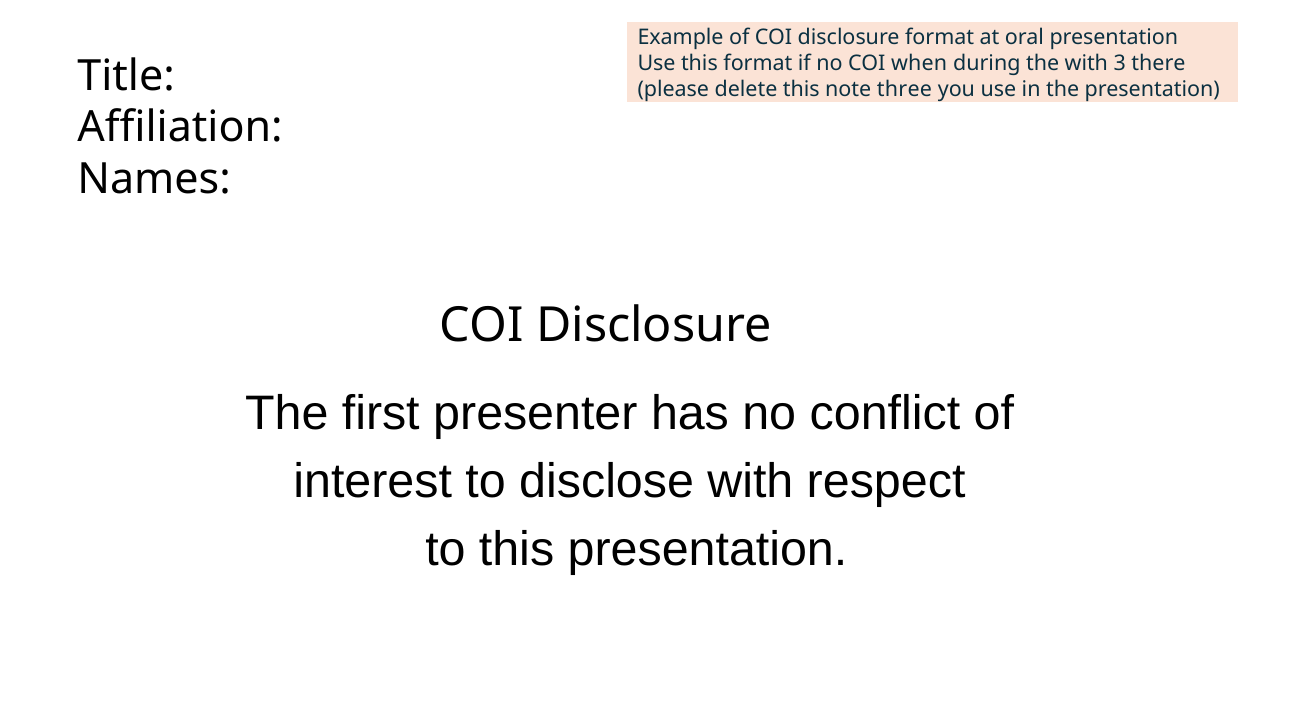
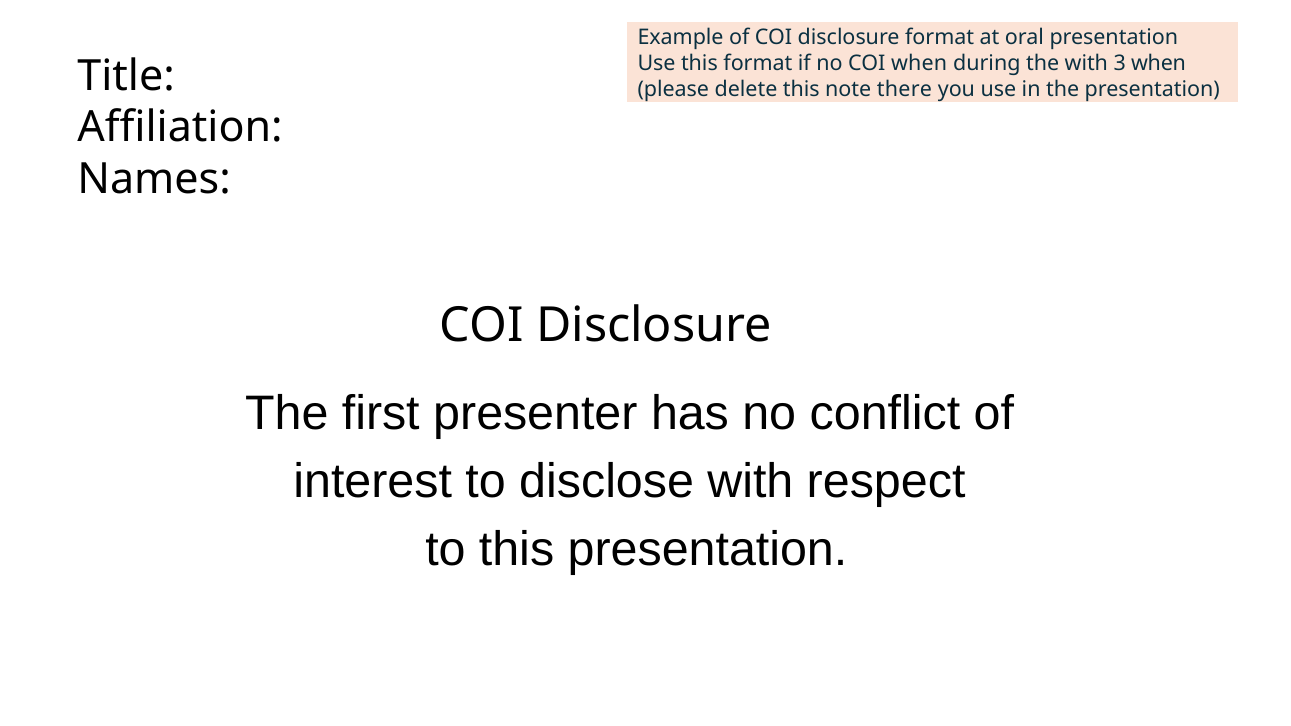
3 there: there -> when
three: three -> there
